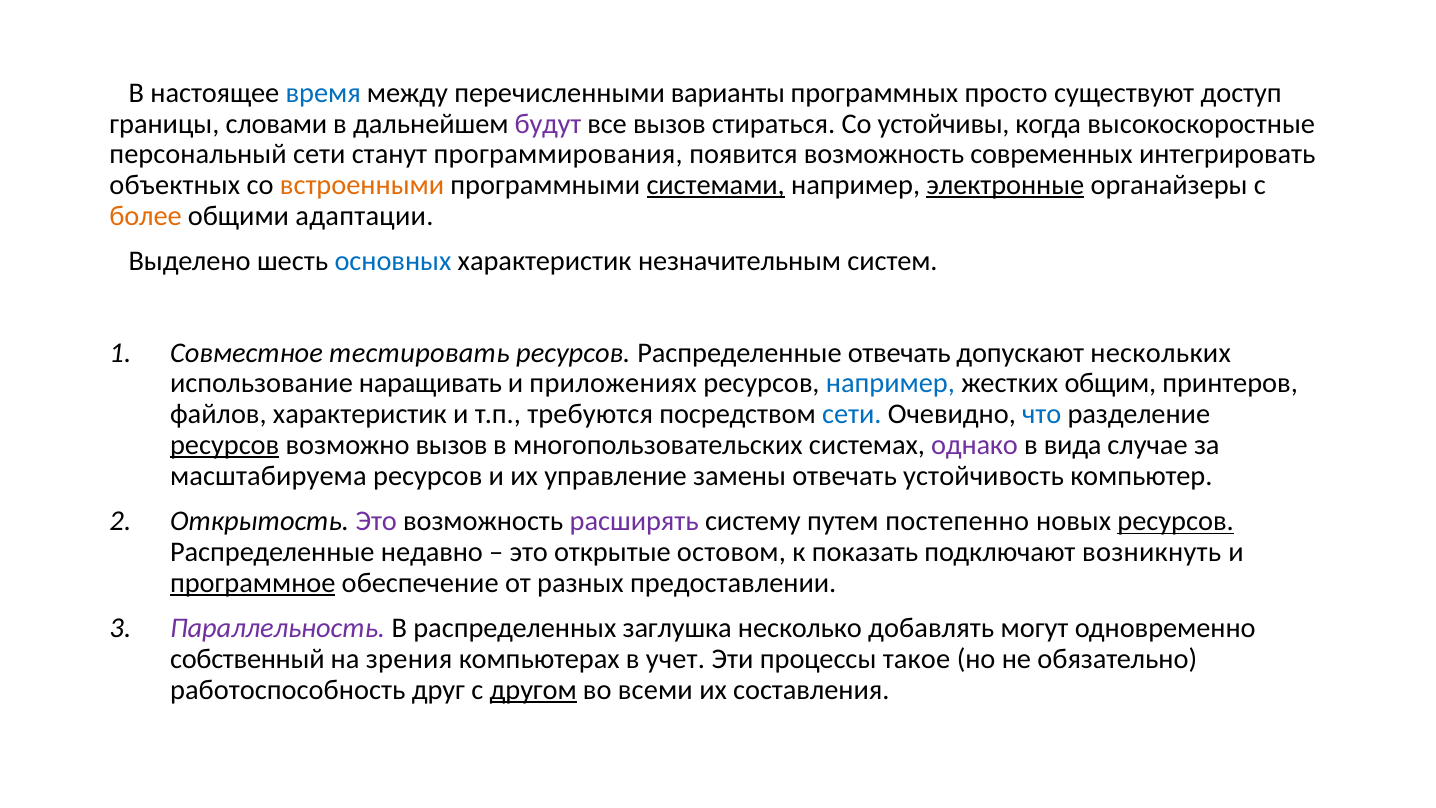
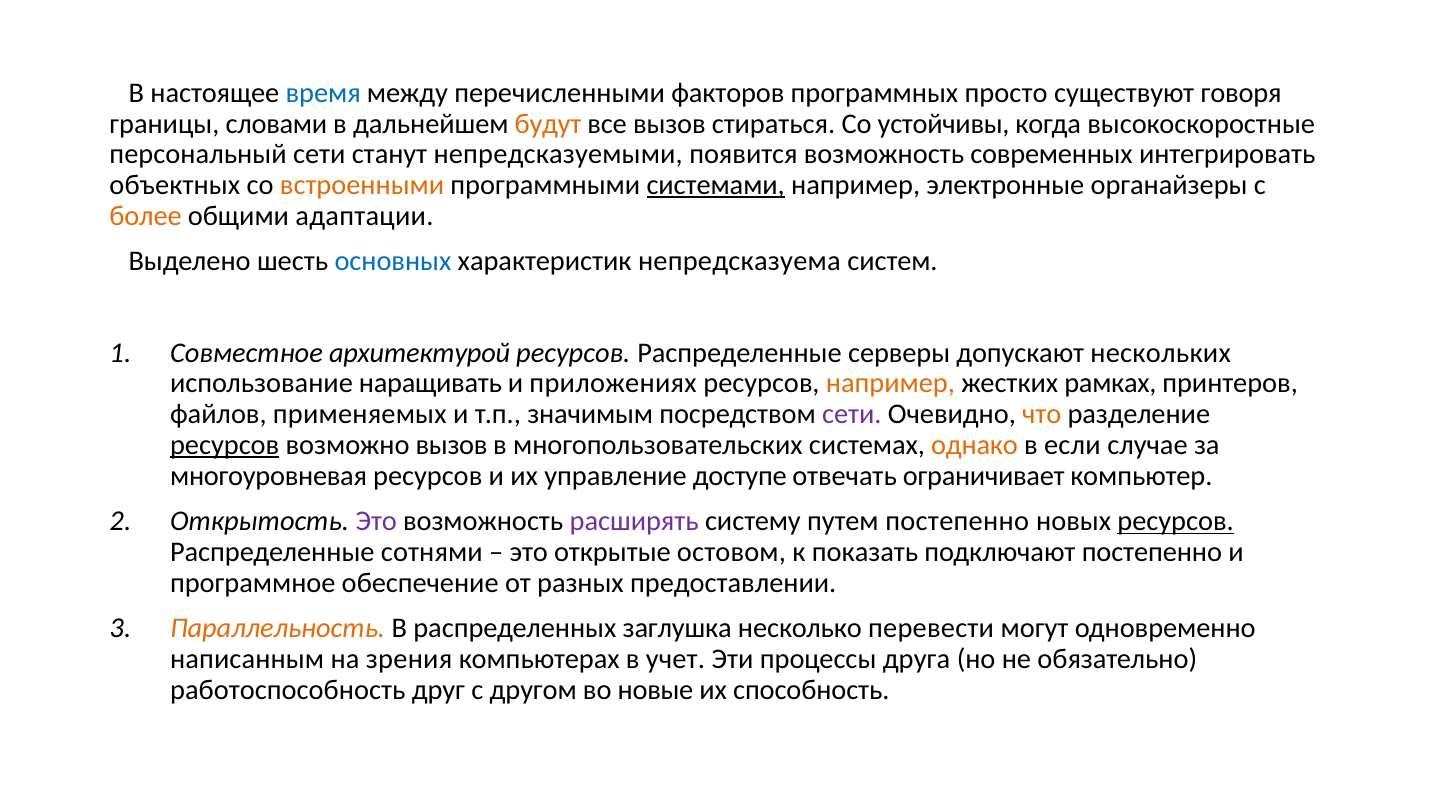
варианты: варианты -> факторов
доступ: доступ -> говоря
будут colour: purple -> orange
программирования: программирования -> непредсказуемыми
электронные underline: present -> none
незначительным: незначительным -> непредсказуема
тестировать: тестировать -> архитектурой
Распределенные отвечать: отвечать -> серверы
например at (890, 383) colour: blue -> orange
общим: общим -> рамках
файлов характеристик: характеристик -> применяемых
требуются: требуются -> значимым
сети at (852, 414) colour: blue -> purple
что colour: blue -> orange
однако colour: purple -> orange
вида: вида -> если
масштабируема: масштабируема -> многоуровневая
замены: замены -> доступе
устойчивость: устойчивость -> ограничивает
недавно: недавно -> сотнями
подключают возникнуть: возникнуть -> постепенно
программное underline: present -> none
Параллельность colour: purple -> orange
добавлять: добавлять -> перевести
собственный: собственный -> написанным
такое: такое -> друга
другом underline: present -> none
всеми: всеми -> новые
составления: составления -> способность
